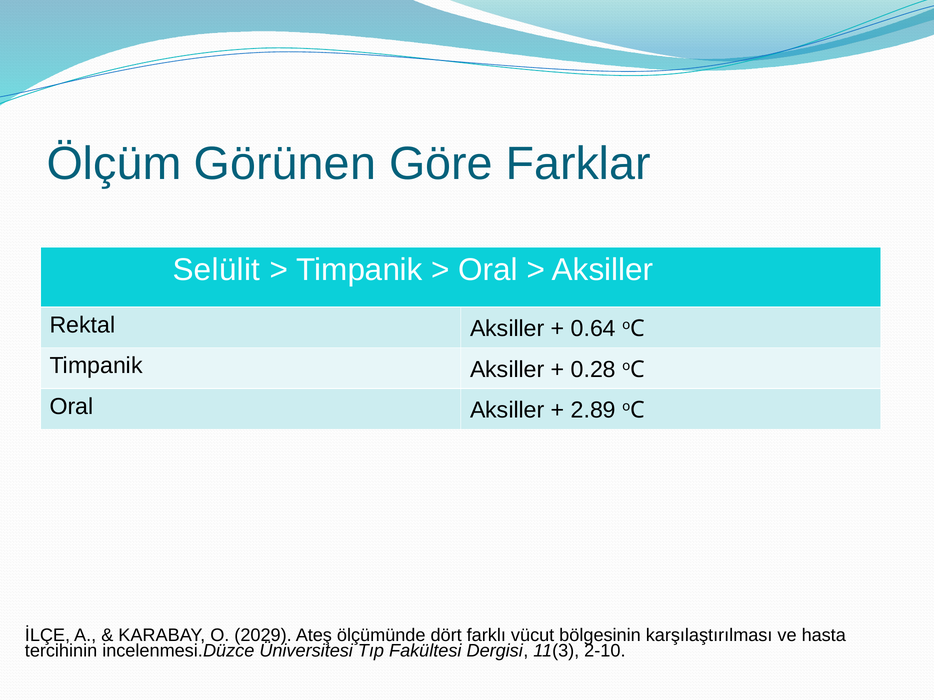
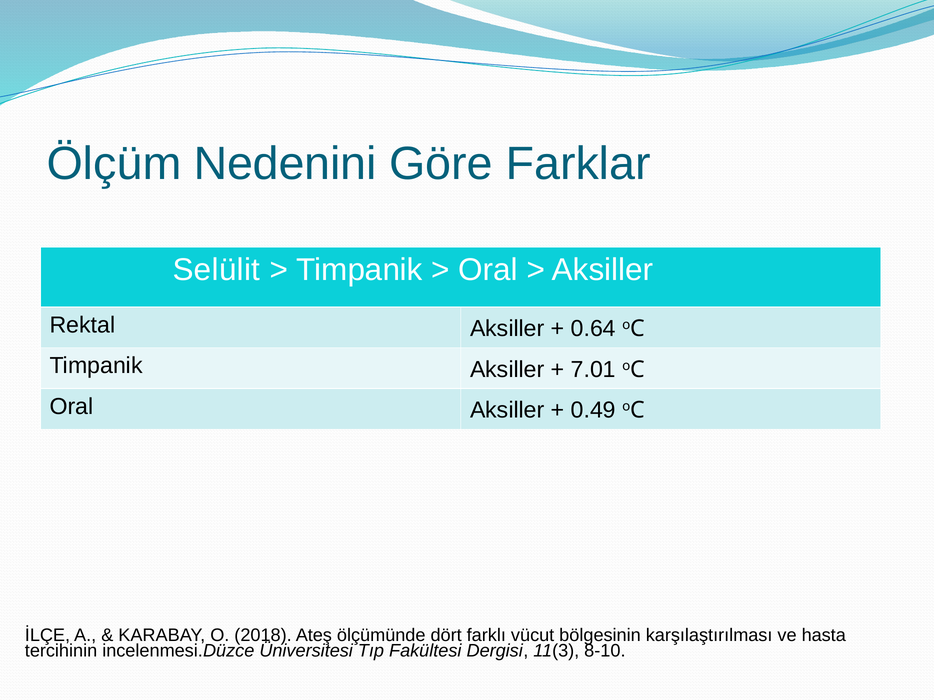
Görünen: Görünen -> Nedenini
0.28: 0.28 -> 7.01
2.89: 2.89 -> 0.49
2029: 2029 -> 2018
2-10: 2-10 -> 8-10
